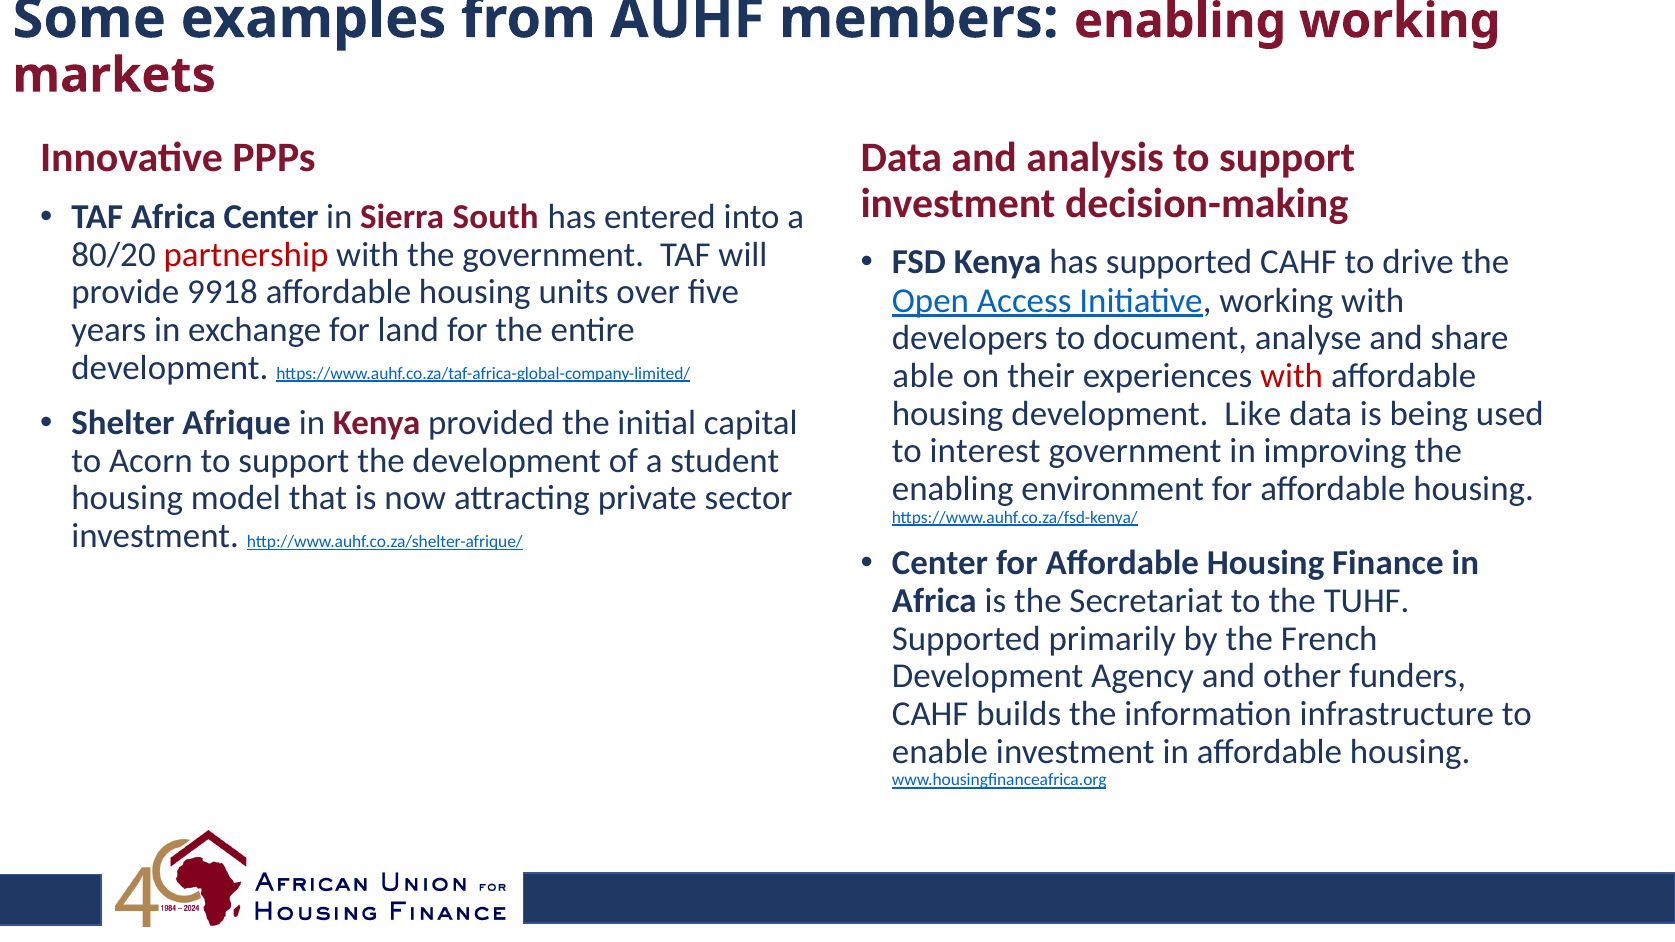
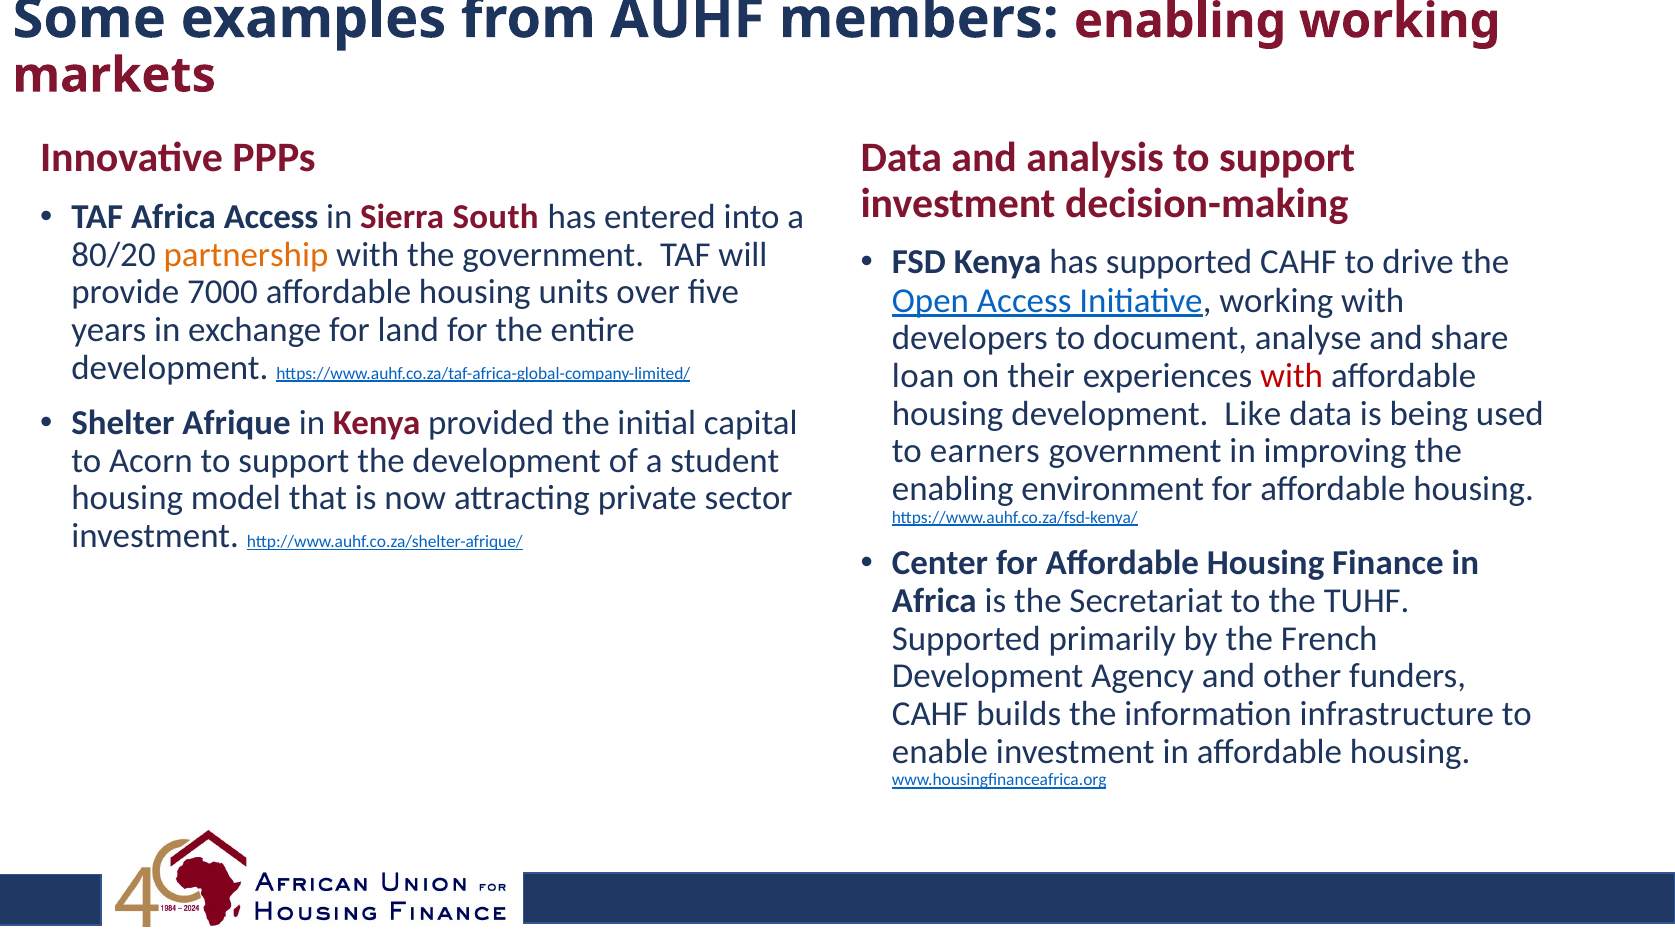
Africa Center: Center -> Access
partnership colour: red -> orange
9918: 9918 -> 7000
able: able -> loan
interest: interest -> earners
